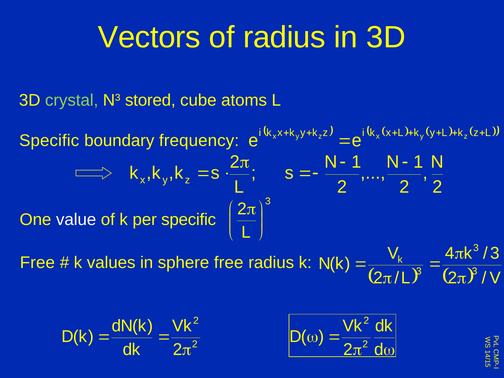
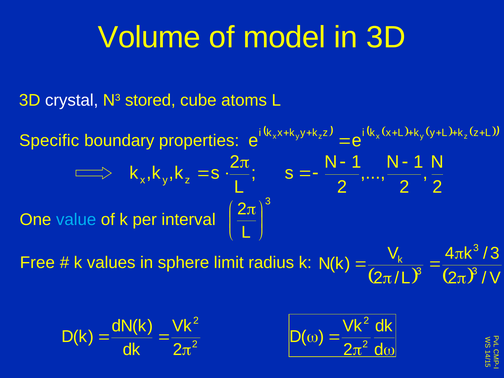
Vectors: Vectors -> Volume
of radius: radius -> model
crystal colour: light green -> white
frequency: frequency -> properties
value colour: white -> light blue
per specific: specific -> interval
sphere free: free -> limit
